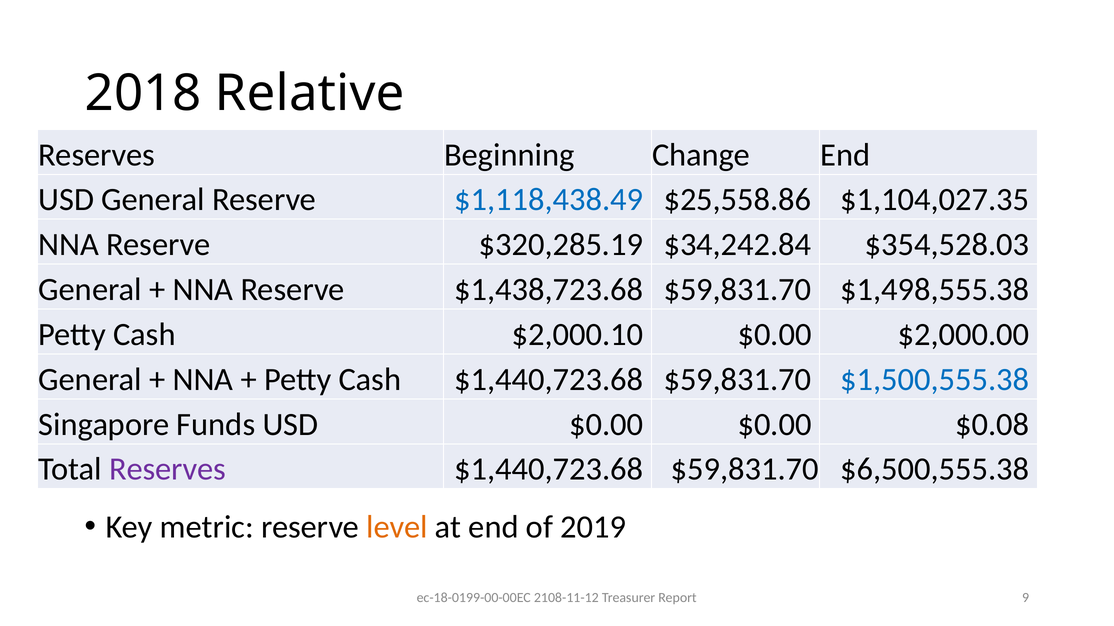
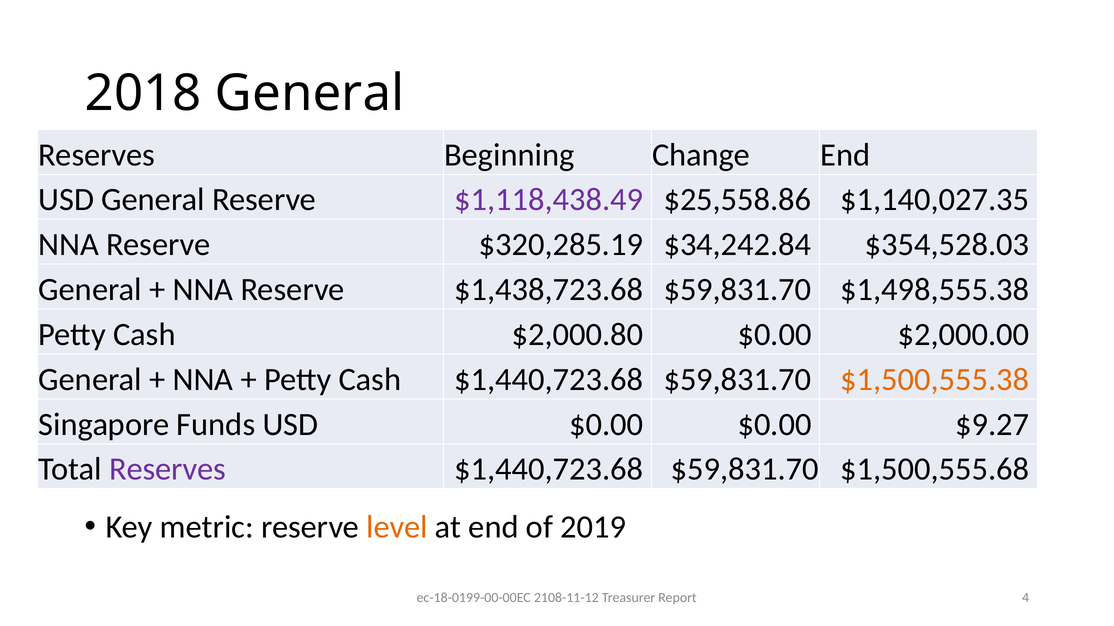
2018 Relative: Relative -> General
$1,118,438.49 colour: blue -> purple
$1,104,027.35: $1,104,027.35 -> $1,140,027.35
$2,000.10: $2,000.10 -> $2,000.80
$1,500,555.38 colour: blue -> orange
$0.08: $0.08 -> $9.27
$6,500,555.38: $6,500,555.38 -> $1,500,555.68
9: 9 -> 4
